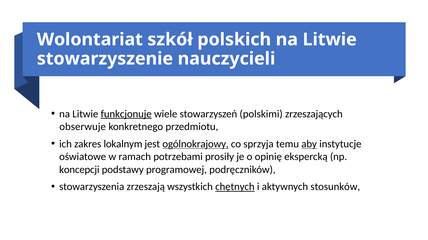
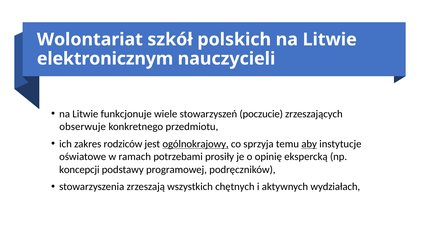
stowarzyszenie: stowarzyszenie -> elektronicznym
funkcjonuje underline: present -> none
polskimi: polskimi -> poczucie
lokalnym: lokalnym -> rodziców
chętnych underline: present -> none
stosunków: stosunków -> wydziałach
